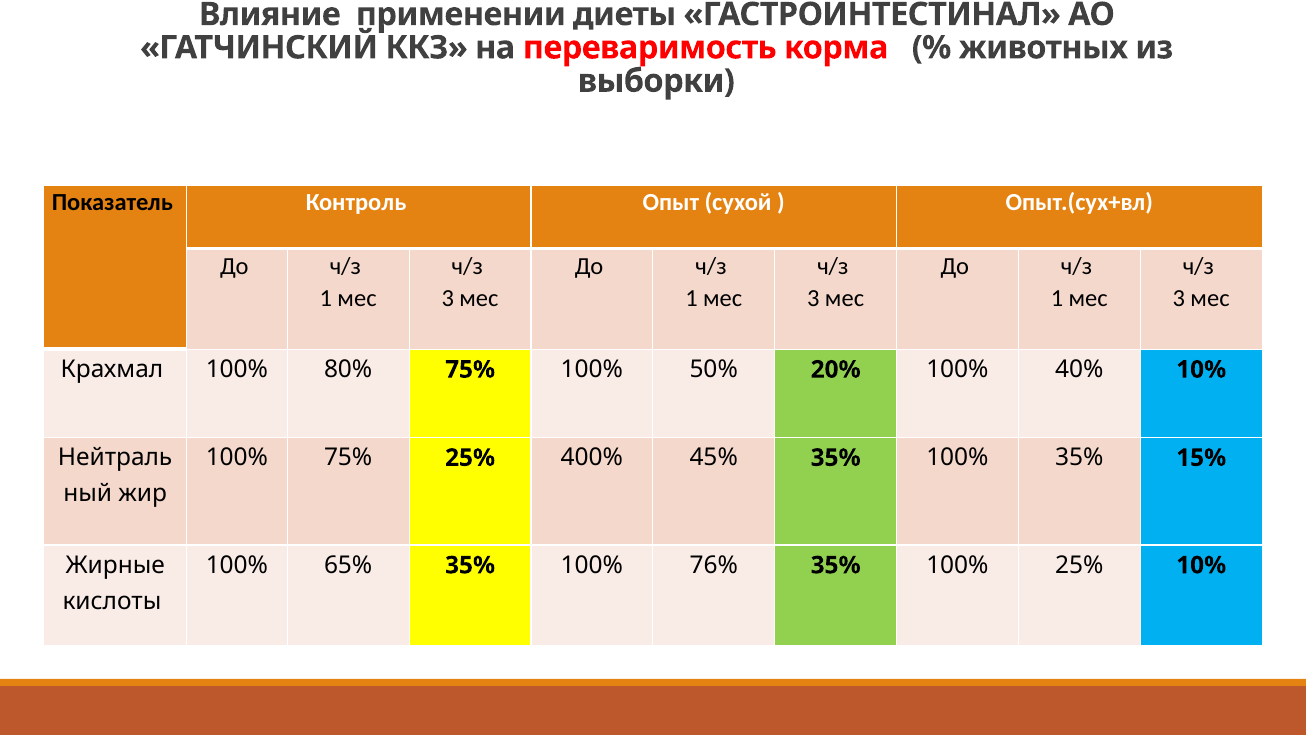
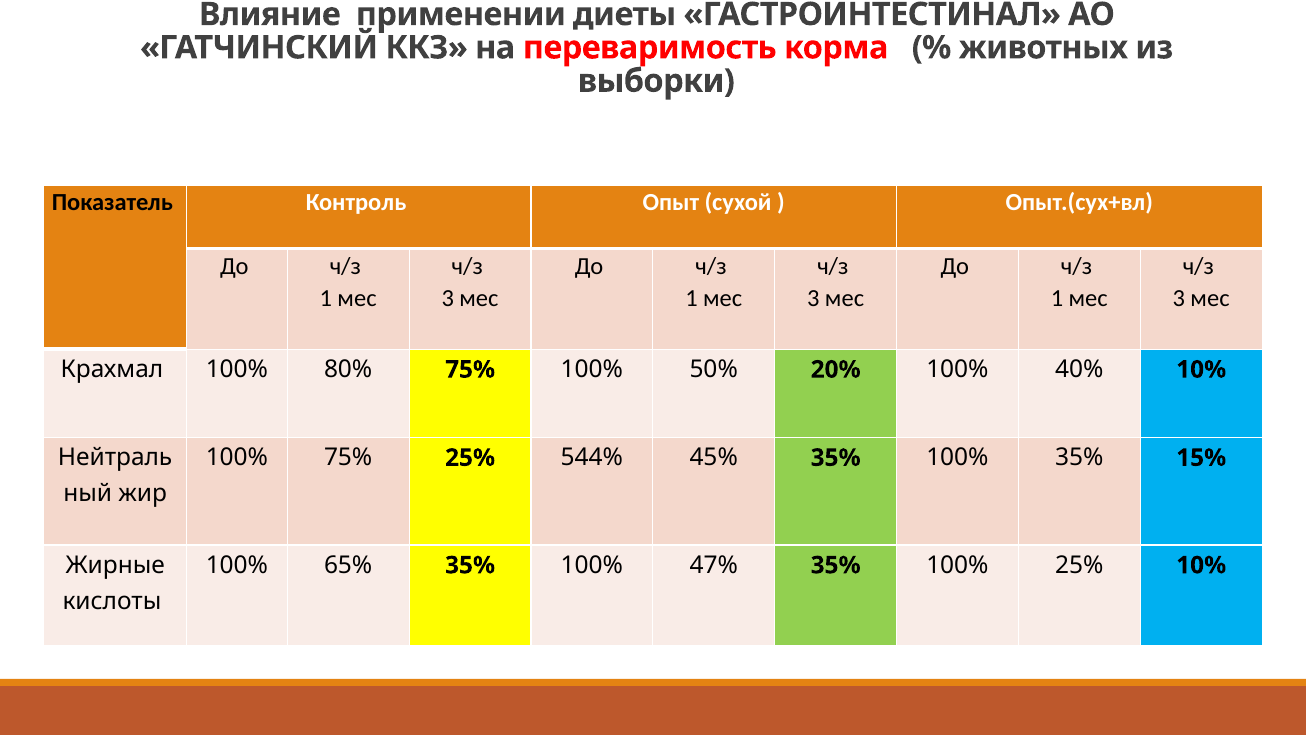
400%: 400% -> 544%
76%: 76% -> 47%
